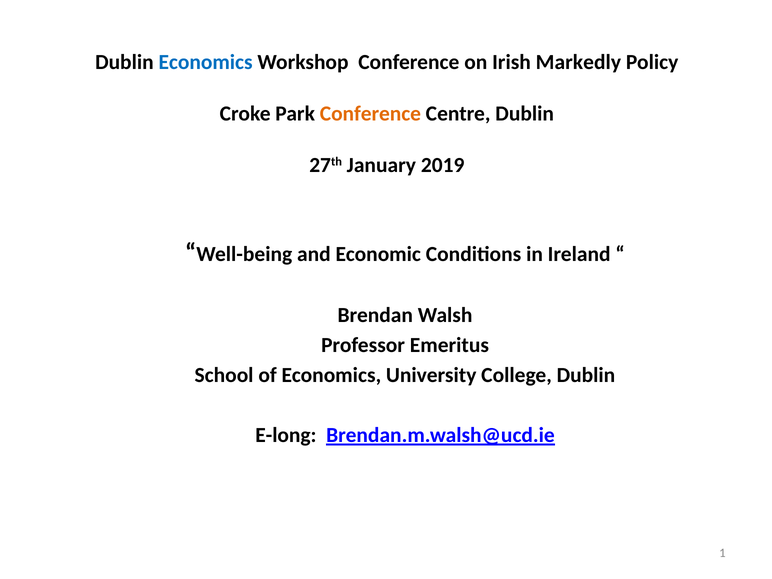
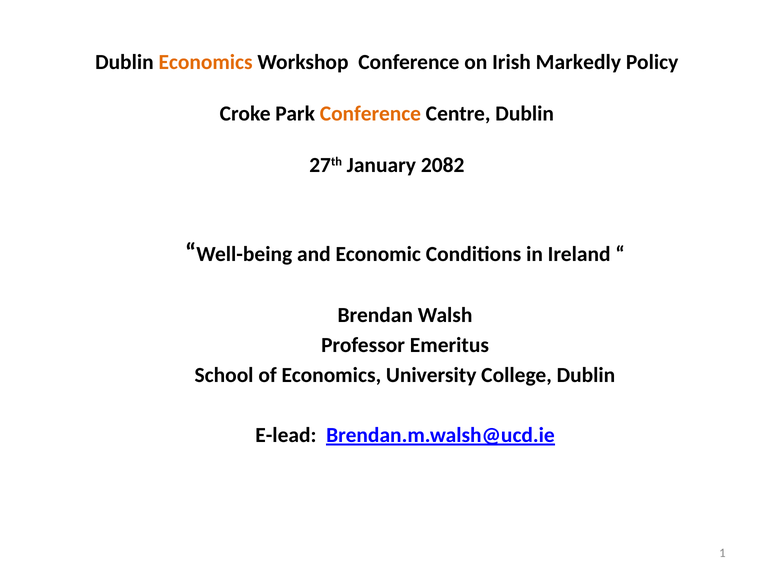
Economics at (206, 62) colour: blue -> orange
2019: 2019 -> 2082
E-long: E-long -> E-lead
